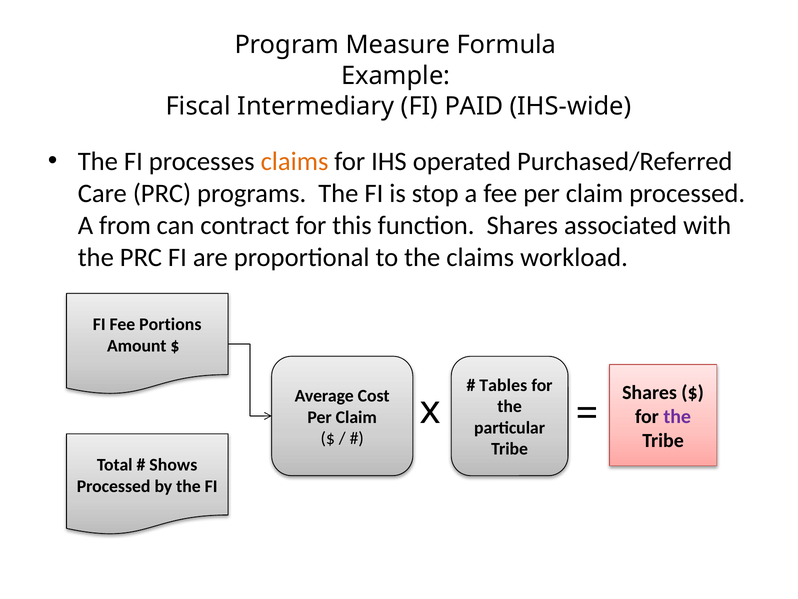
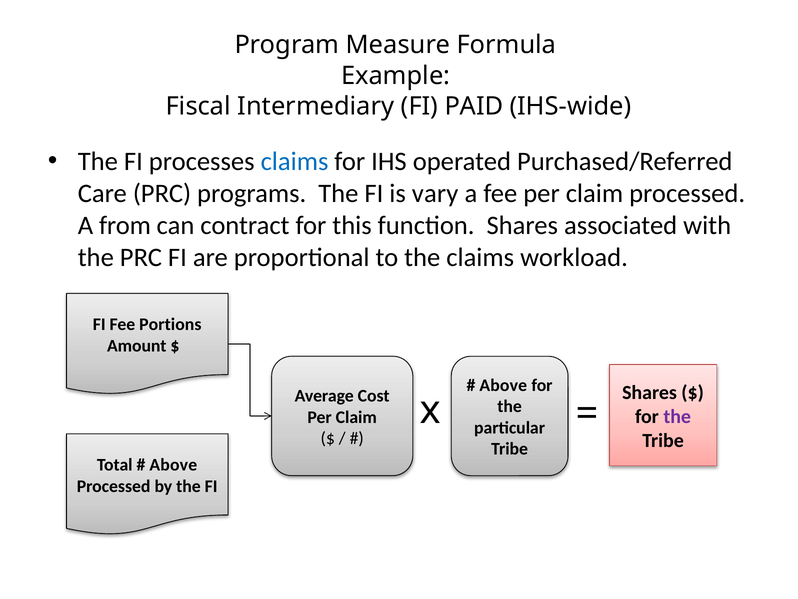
claims at (295, 161) colour: orange -> blue
stop: stop -> vary
Tables at (503, 385): Tables -> Above
Shows at (173, 465): Shows -> Above
